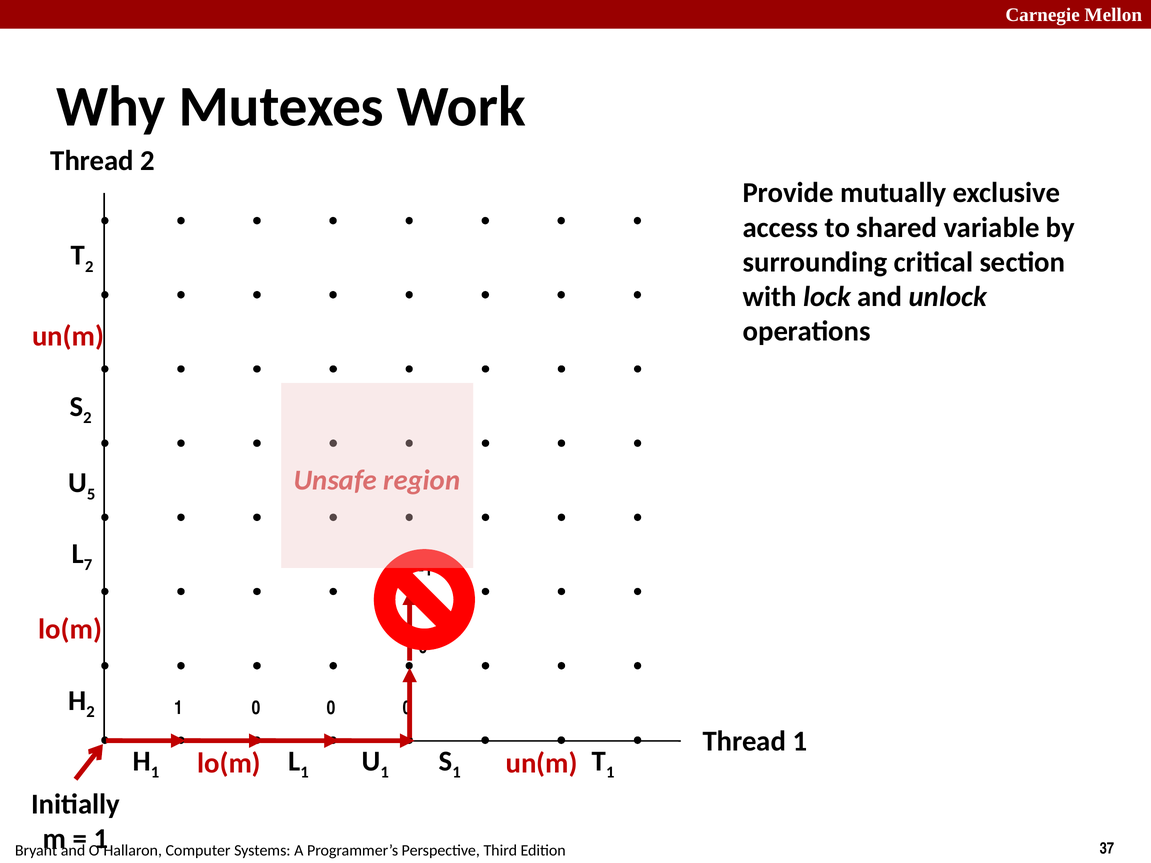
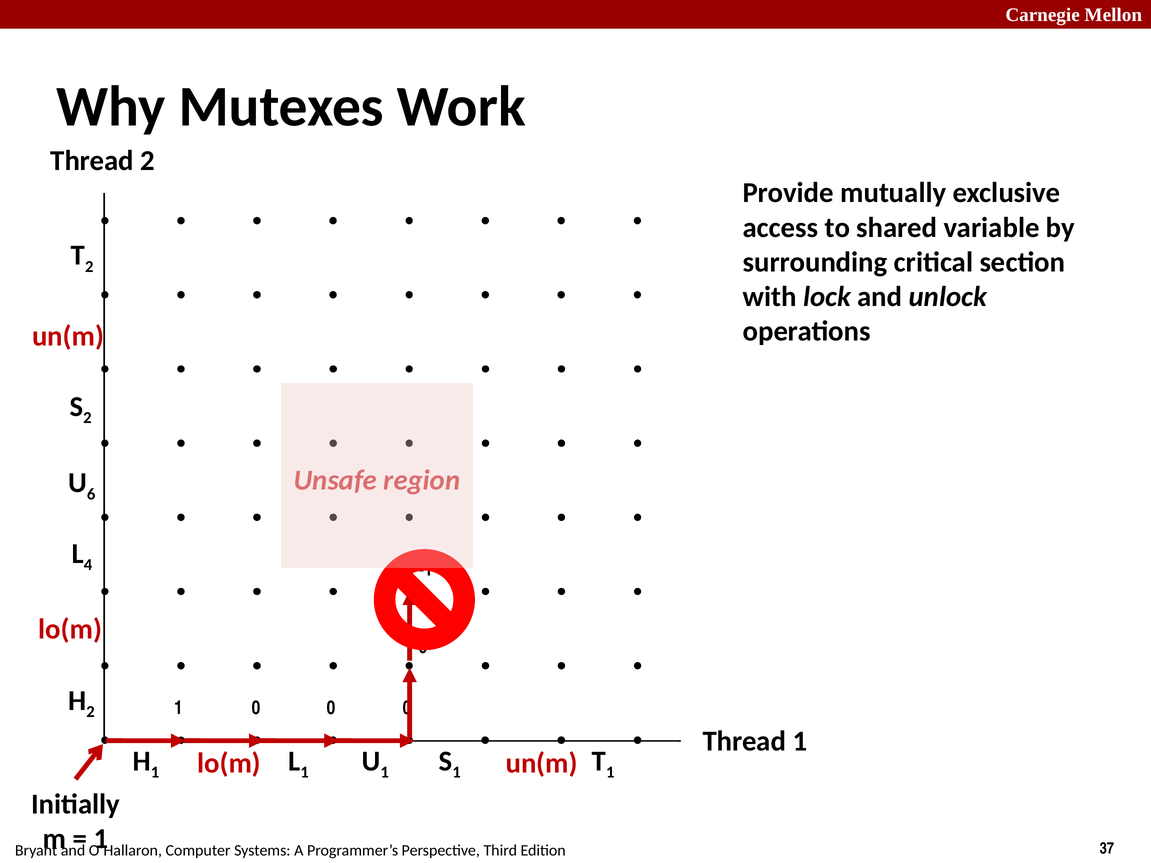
5: 5 -> 6
7: 7 -> 4
